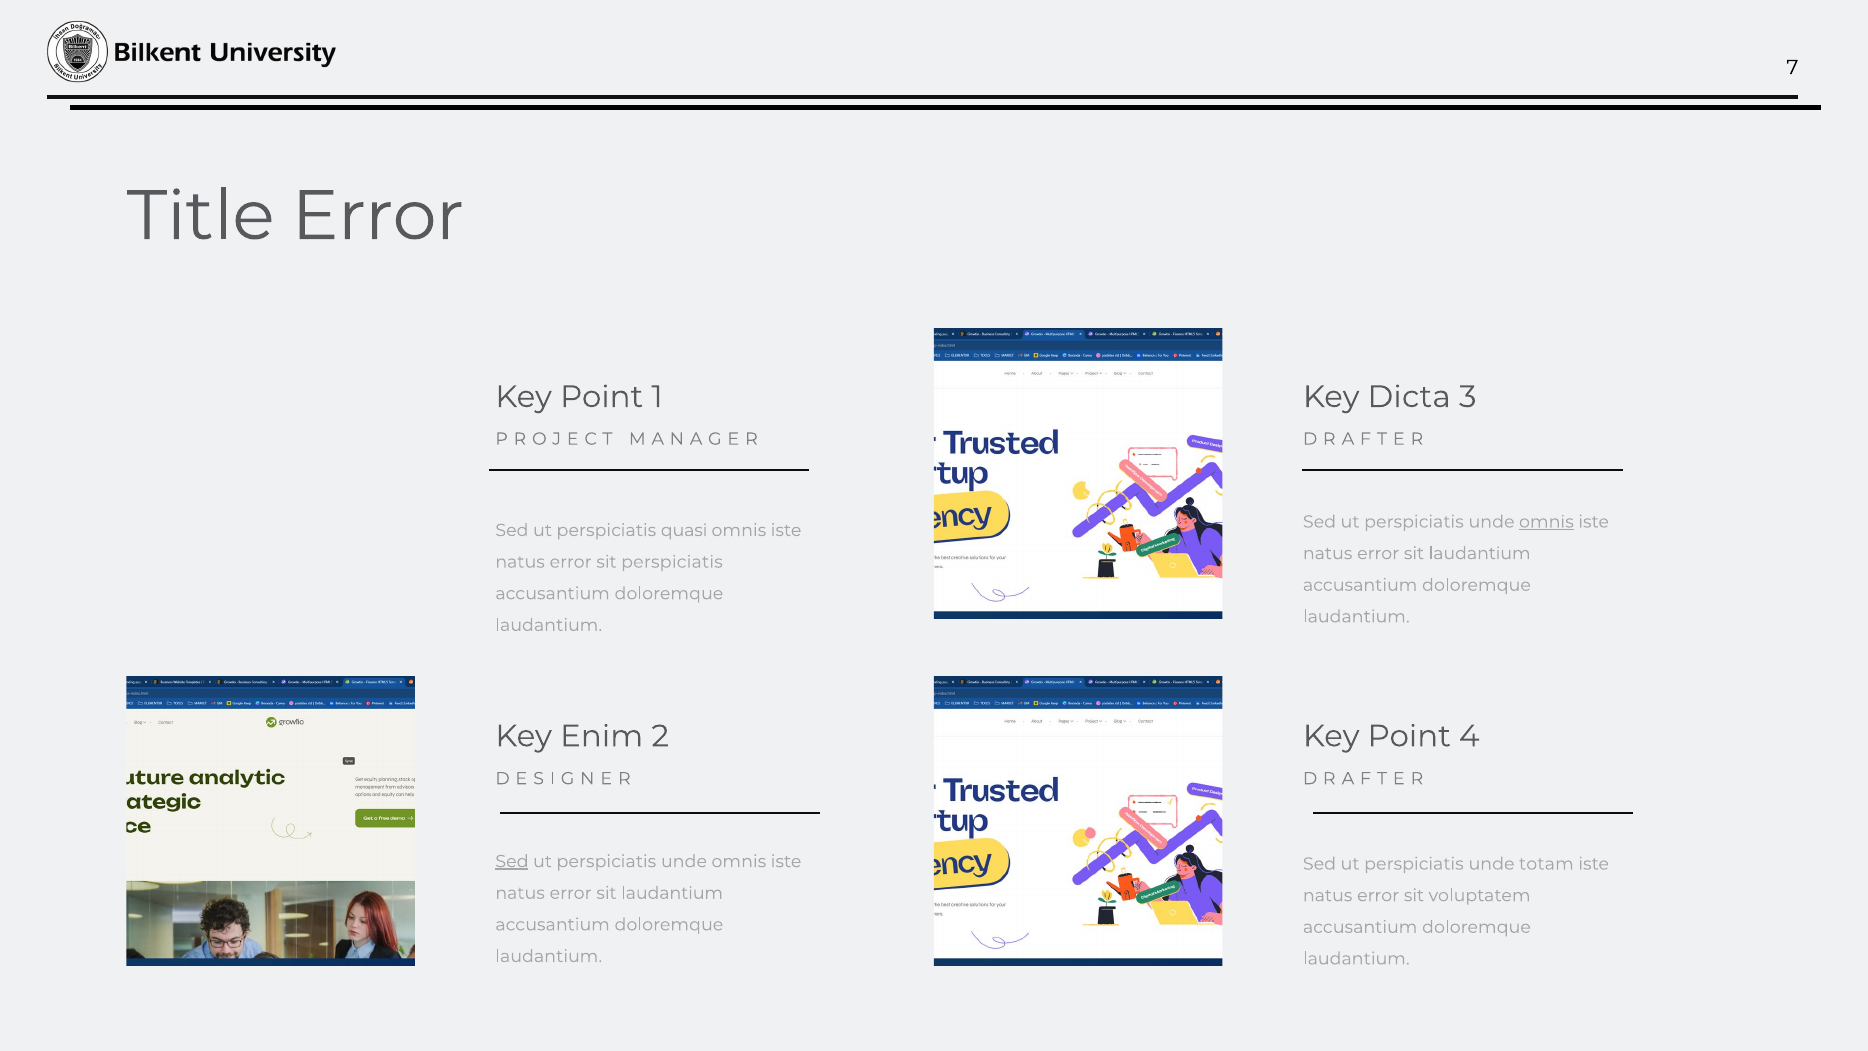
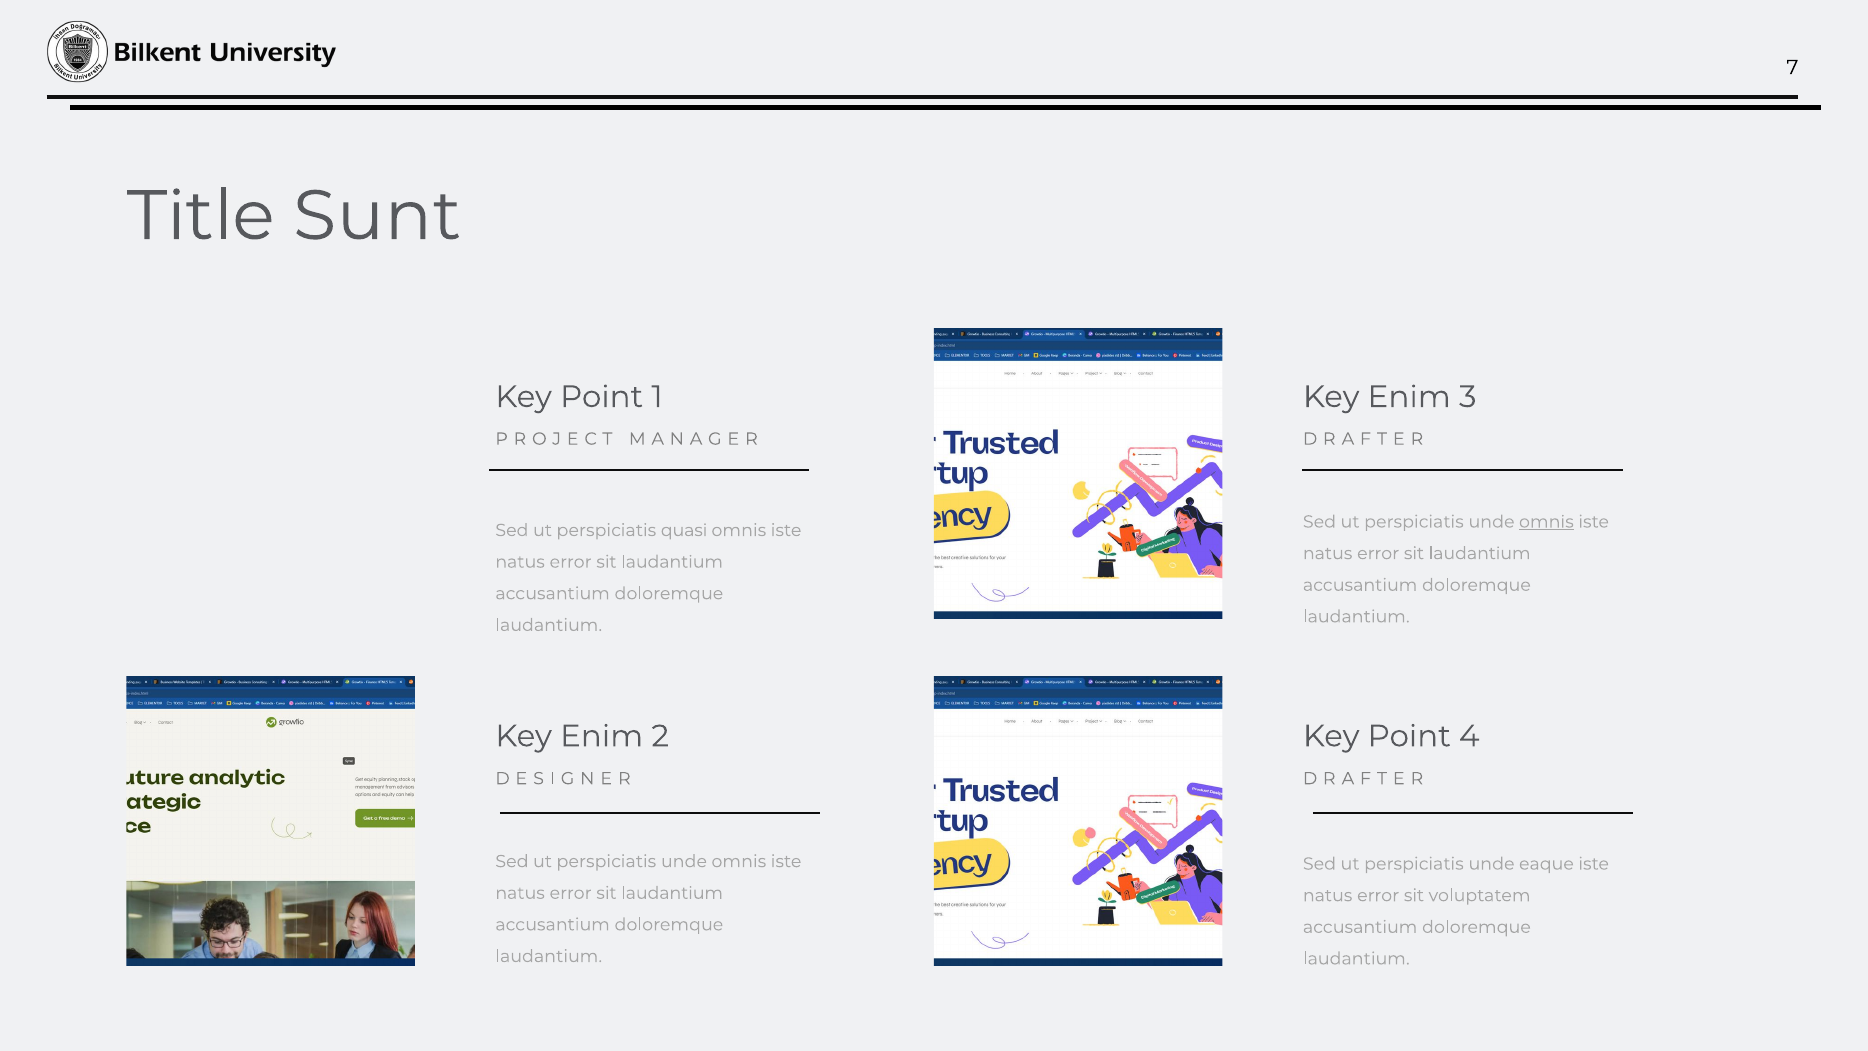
Title Error: Error -> Sunt
Dicta at (1409, 397): Dicta -> Enim
perspiciatis at (672, 562): perspiciatis -> laudantium
Sed at (512, 861) underline: present -> none
totam: totam -> eaque
